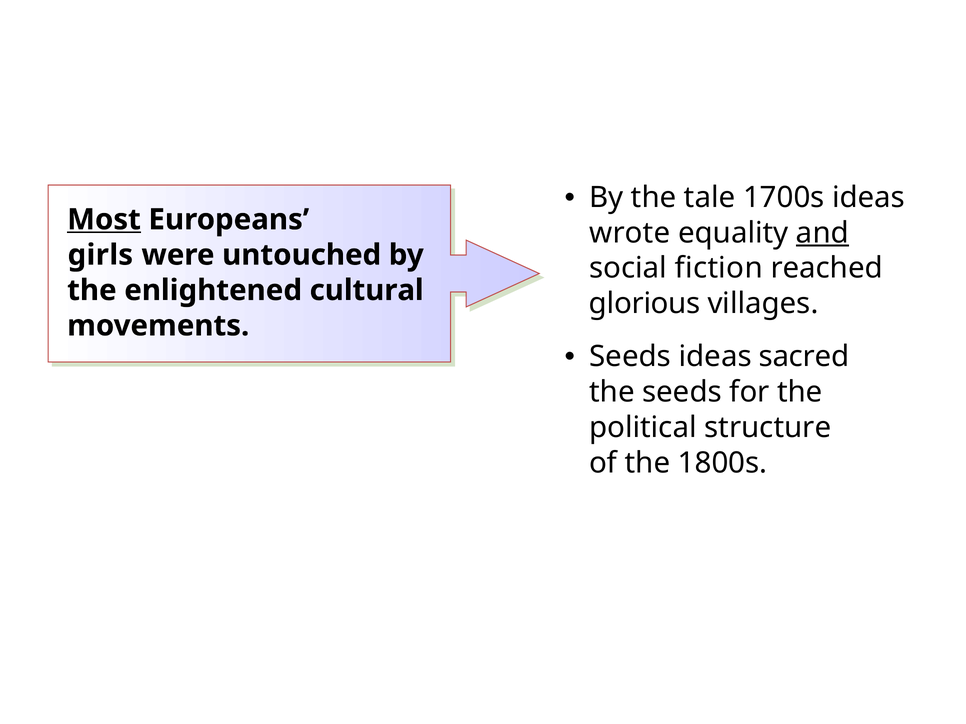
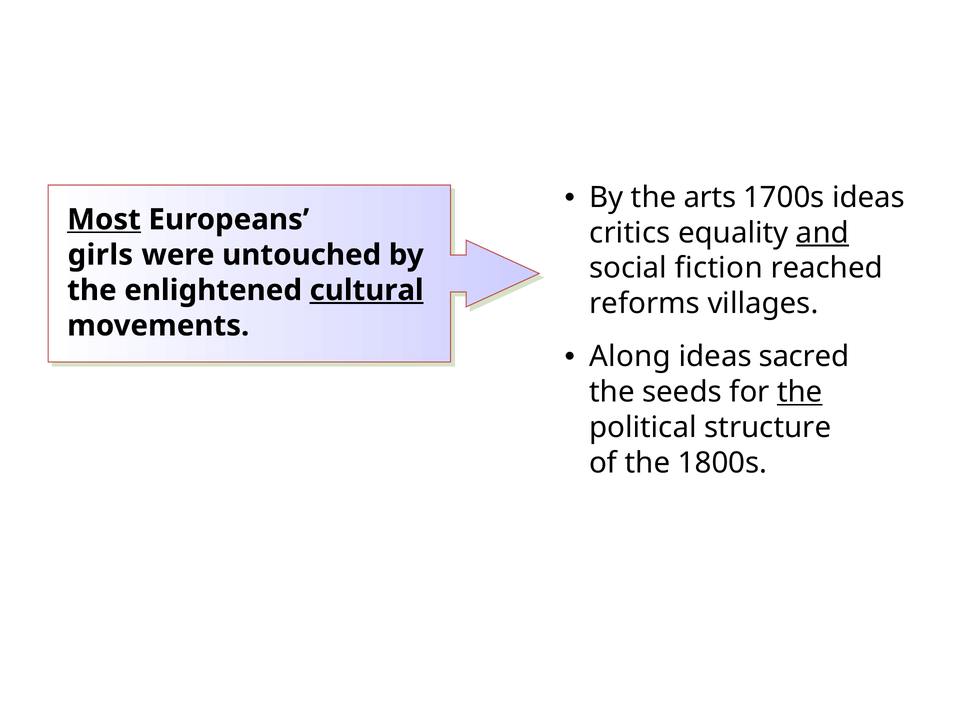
tale: tale -> arts
wrote: wrote -> critics
cultural underline: none -> present
glorious: glorious -> reforms
Seeds at (630, 357): Seeds -> Along
the at (800, 392) underline: none -> present
